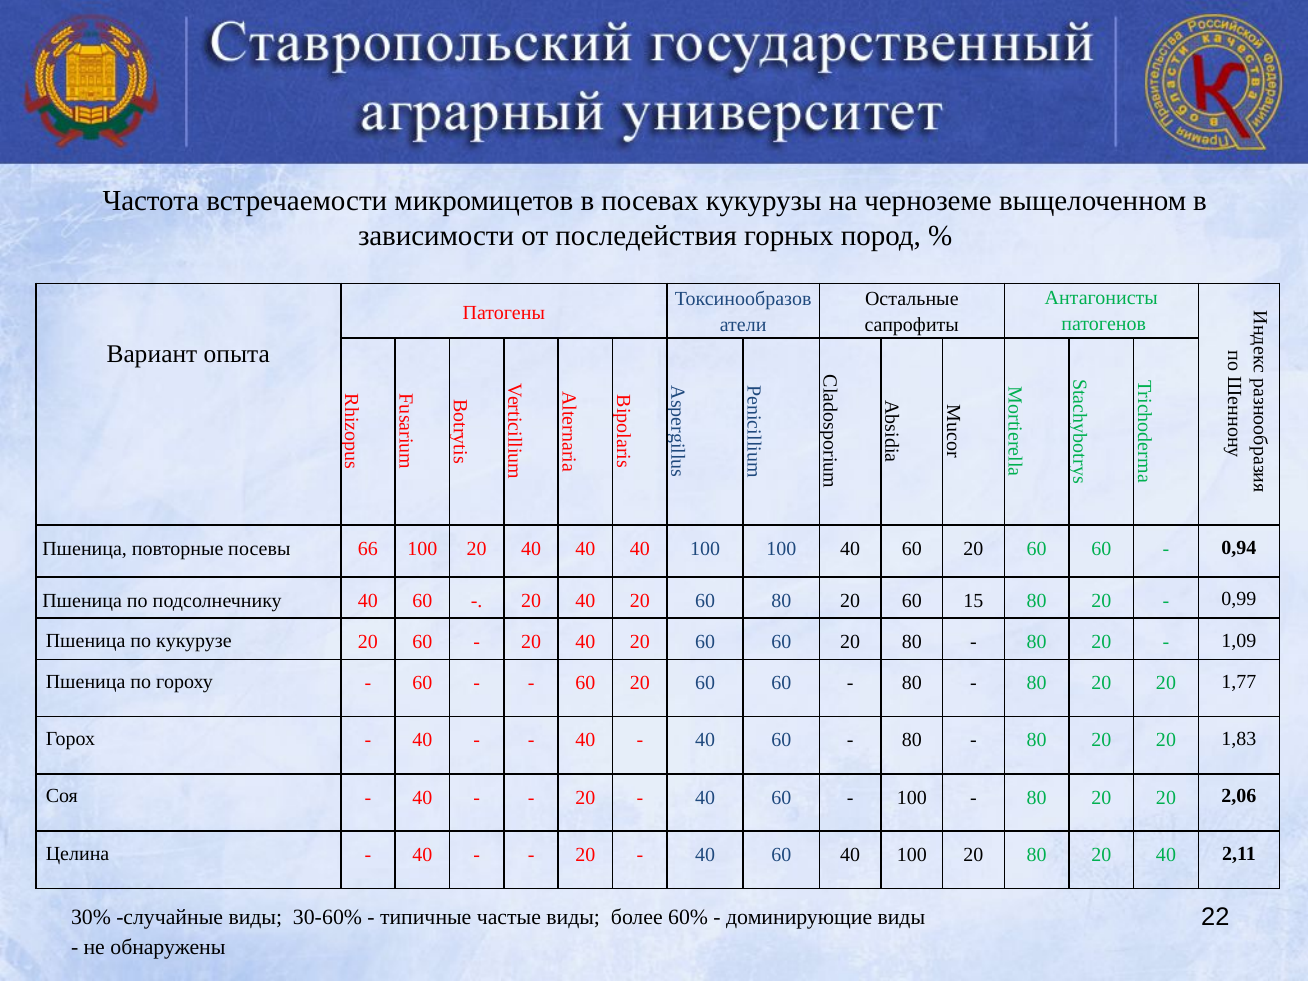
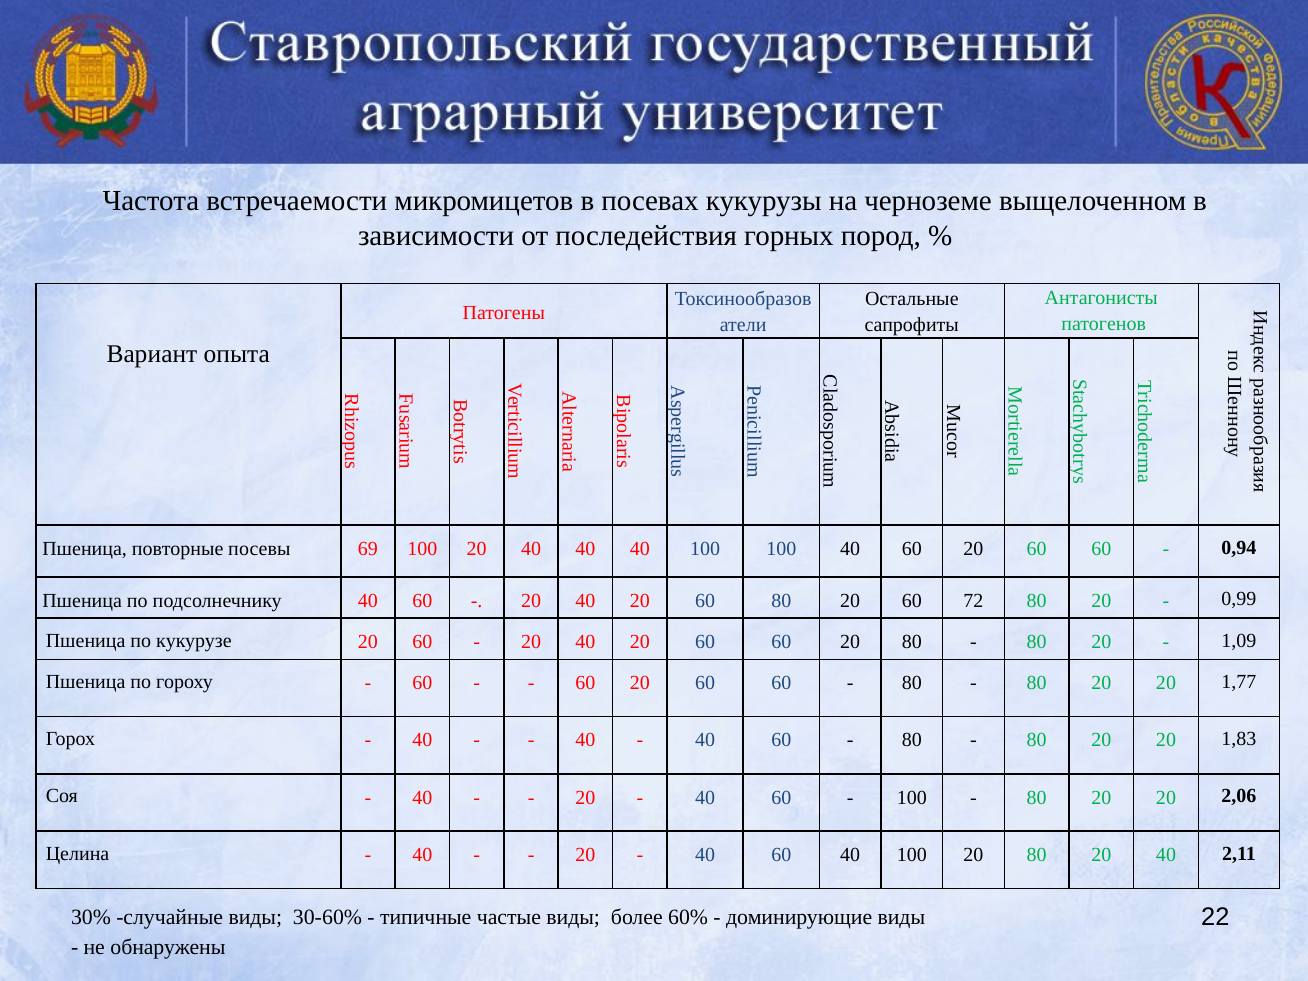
66: 66 -> 69
15: 15 -> 72
